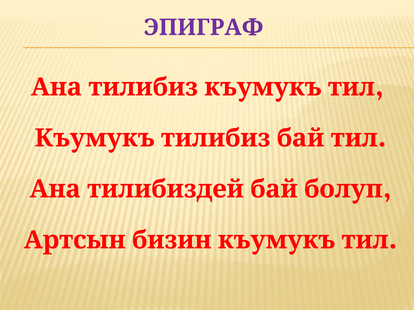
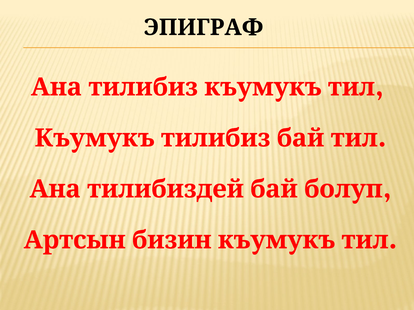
ЭПИГРАФ colour: purple -> black
